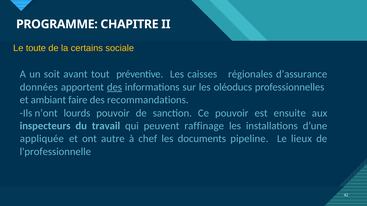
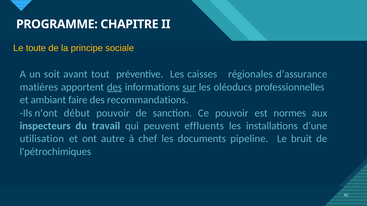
certains: certains -> principe
données: données -> matières
sur underline: none -> present
lourds: lourds -> début
ensuite: ensuite -> normes
raffinage: raffinage -> effluents
appliquée: appliquée -> utilisation
lieux: lieux -> bruit
l'professionnelle: l'professionnelle -> l'pétrochimiques
